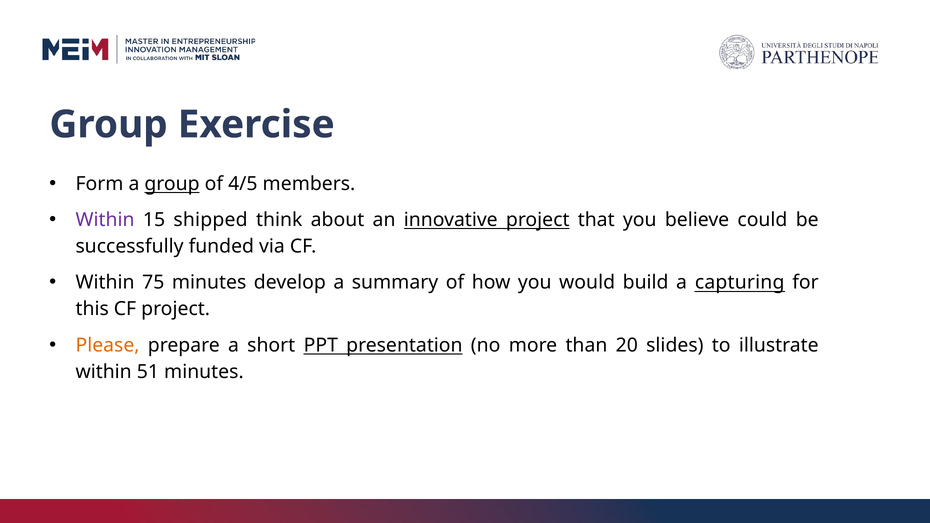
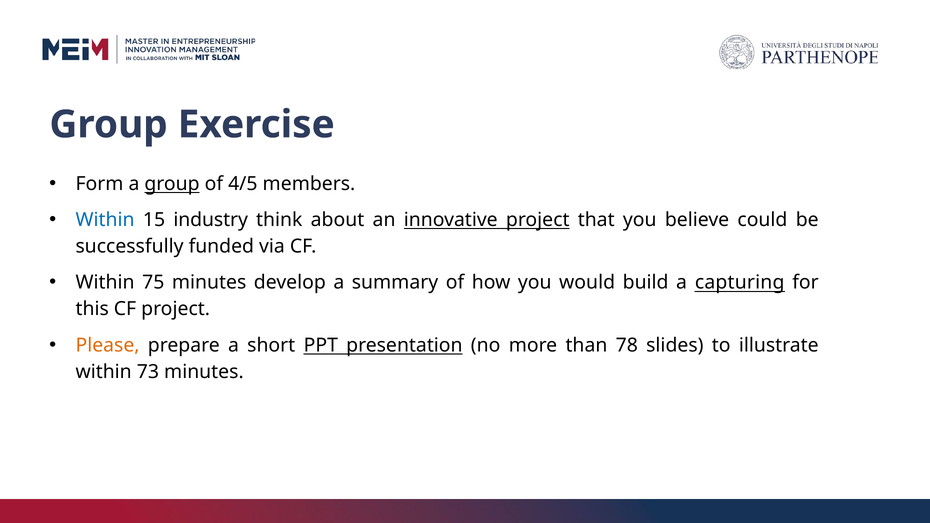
Within at (105, 220) colour: purple -> blue
shipped: shipped -> industry
20: 20 -> 78
51: 51 -> 73
